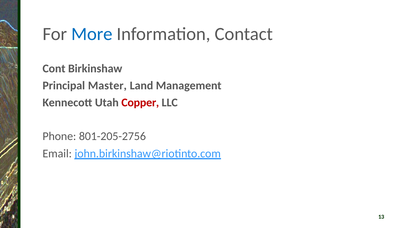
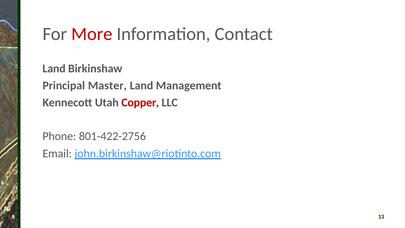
More colour: blue -> red
Cont at (54, 68): Cont -> Land
801-205-2756: 801-205-2756 -> 801-422-2756
